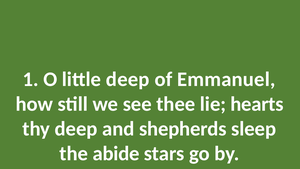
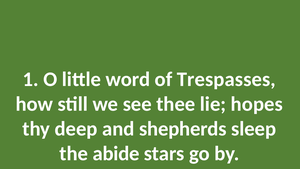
little deep: deep -> word
Emmanuel: Emmanuel -> Trespasses
hearts: hearts -> hopes
